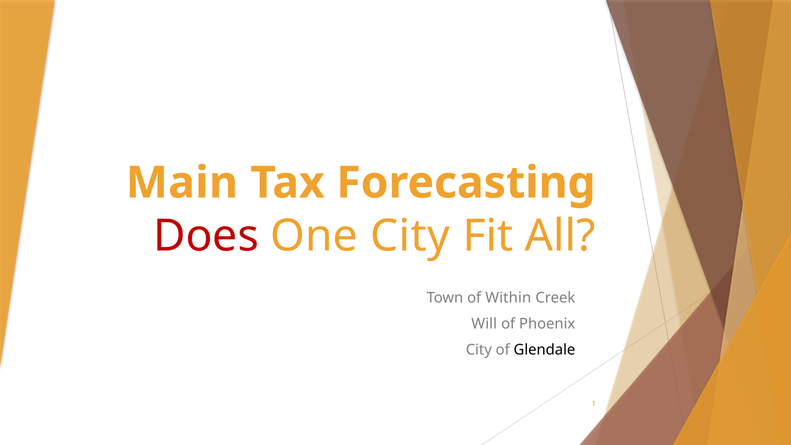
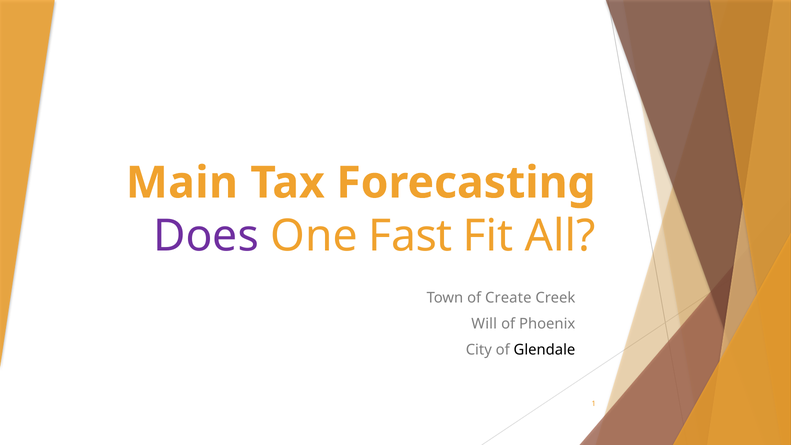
Does colour: red -> purple
One City: City -> Fast
Within: Within -> Create
